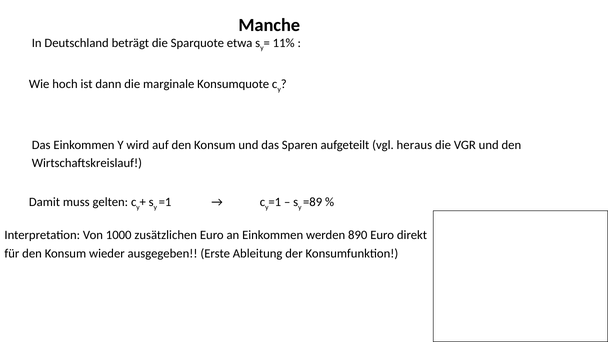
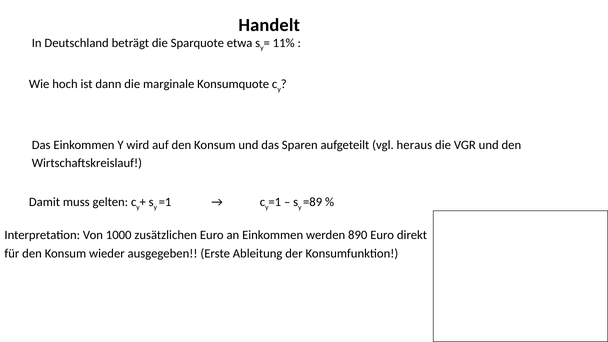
Manche: Manche -> Handelt
